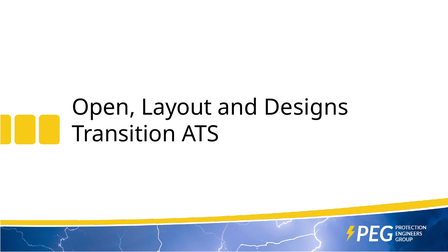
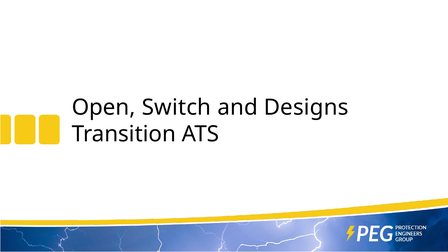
Layout: Layout -> Switch
